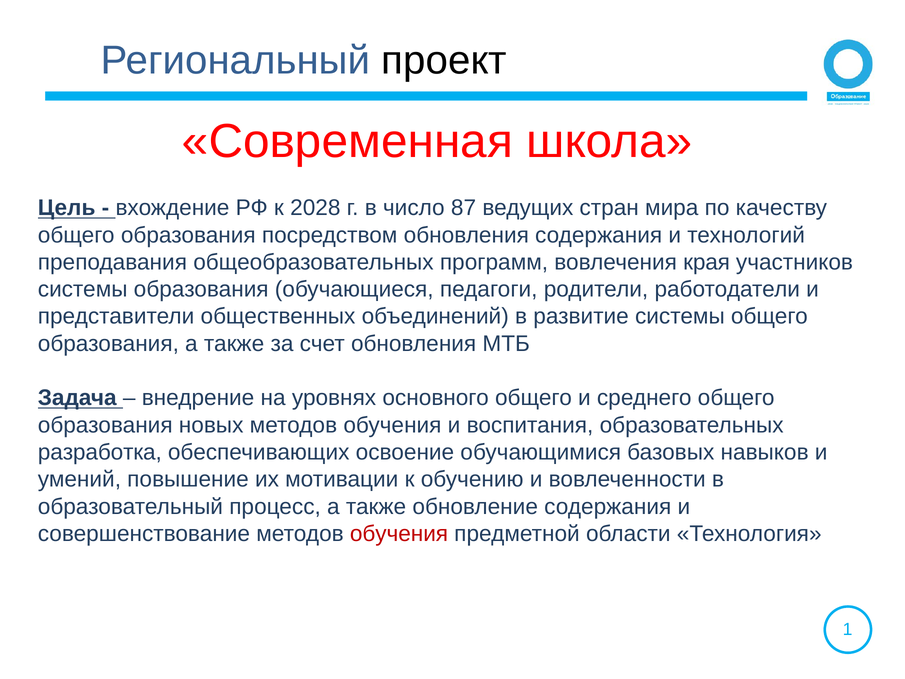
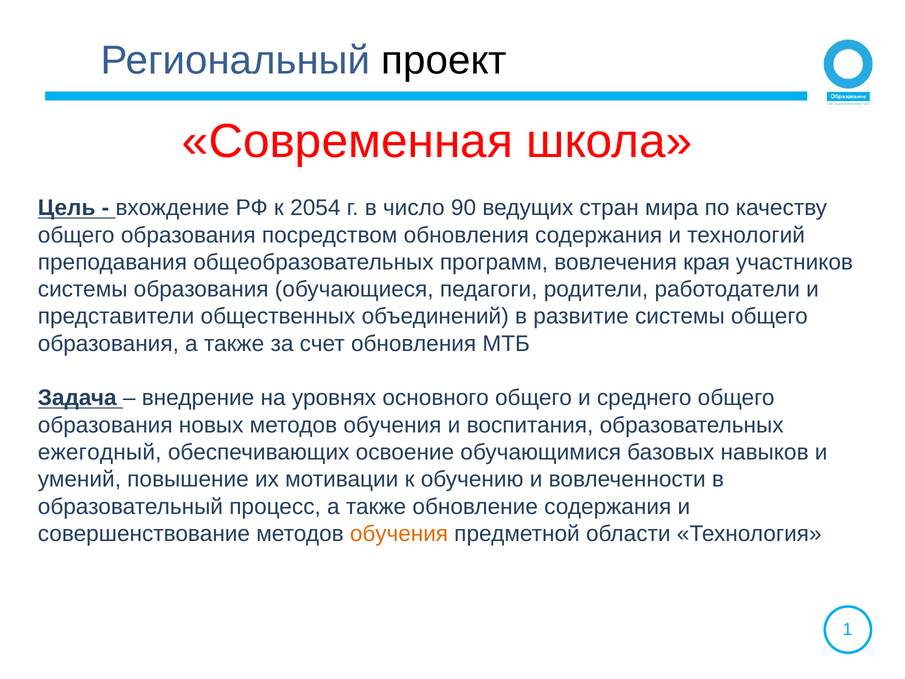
2028: 2028 -> 2054
87: 87 -> 90
разработка: разработка -> ежегодный
обучения at (399, 534) colour: red -> orange
